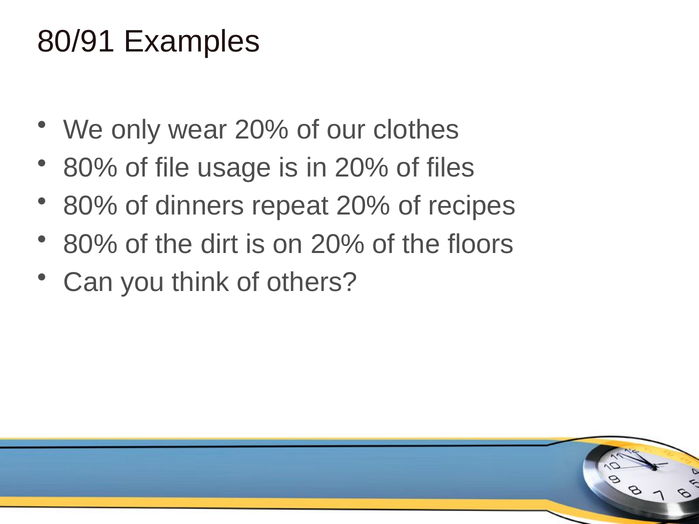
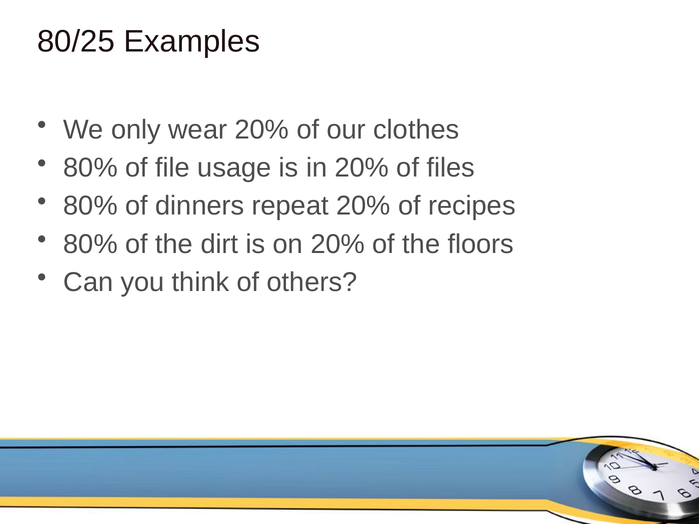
80/91: 80/91 -> 80/25
